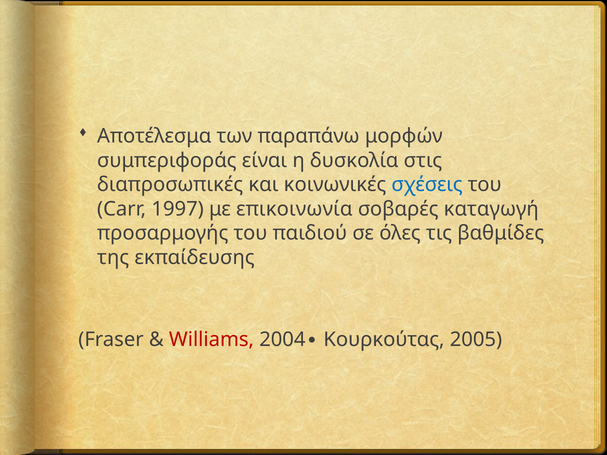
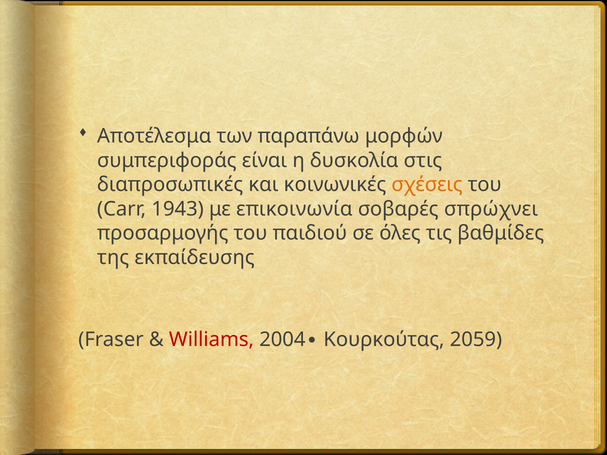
σχέσεις colour: blue -> orange
1997: 1997 -> 1943
καταγωγή: καταγωγή -> σπρώχνει
2005: 2005 -> 2059
